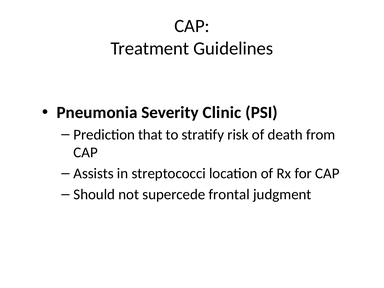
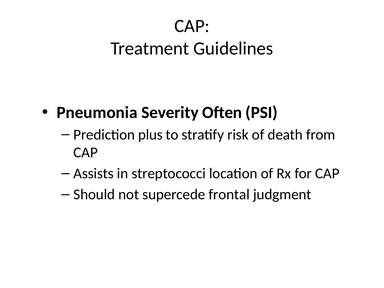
Clinic: Clinic -> Often
that: that -> plus
